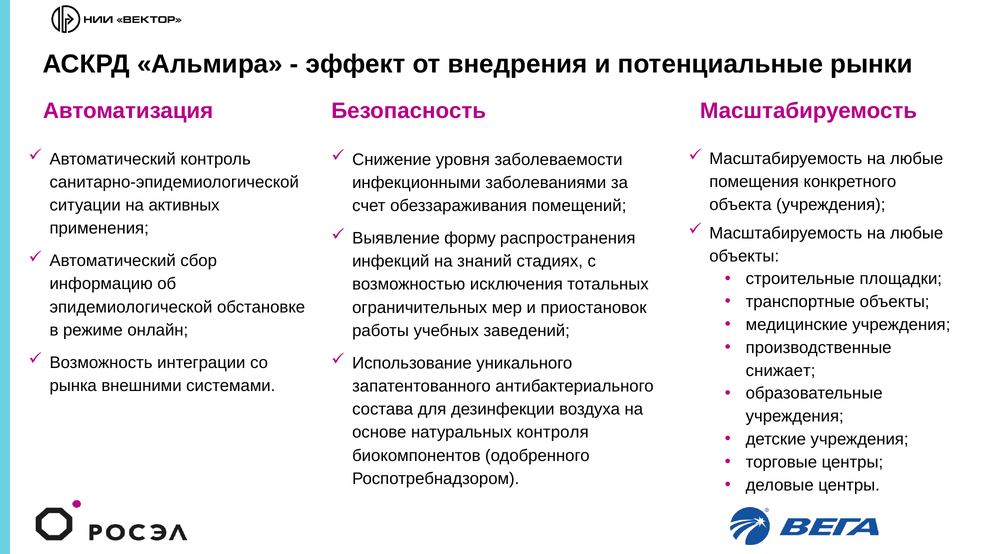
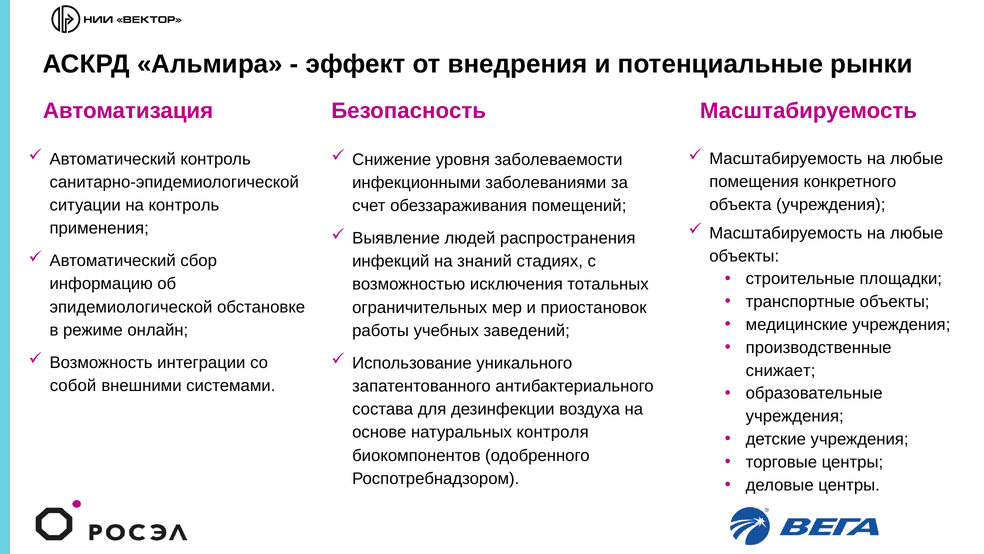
на активных: активных -> контроль
форму: форму -> людей
рынка: рынка -> собой
